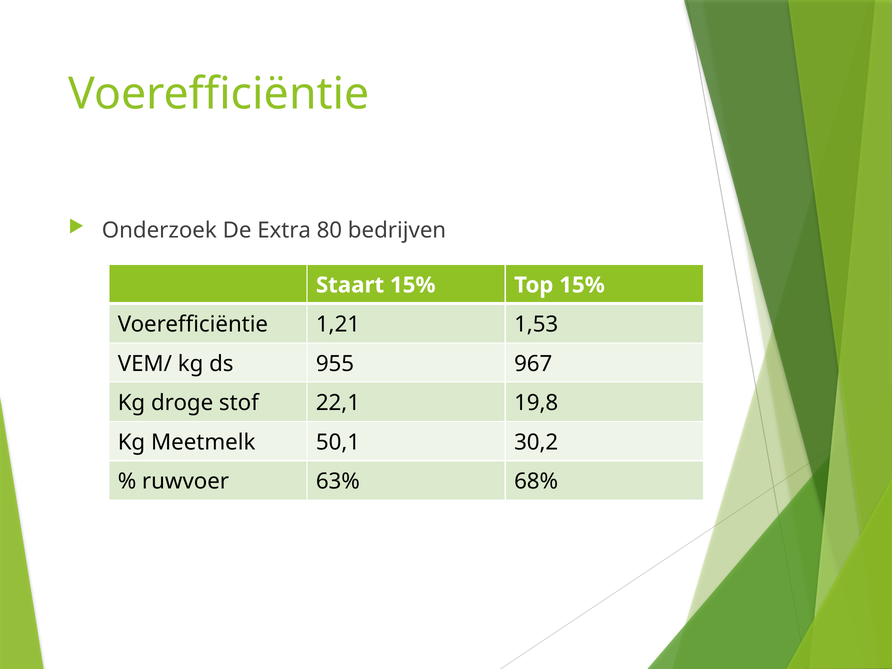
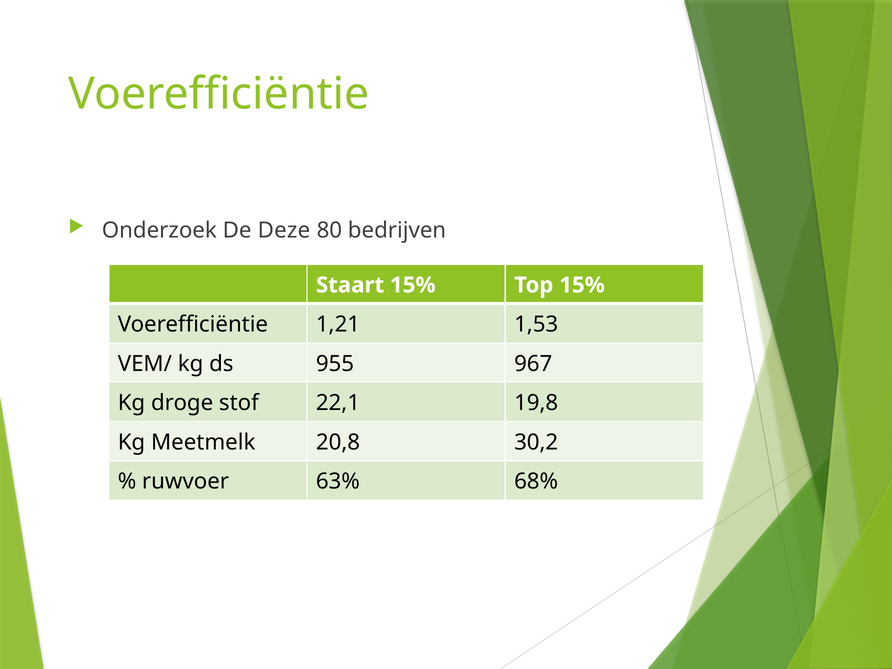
Extra: Extra -> Deze
50,1: 50,1 -> 20,8
